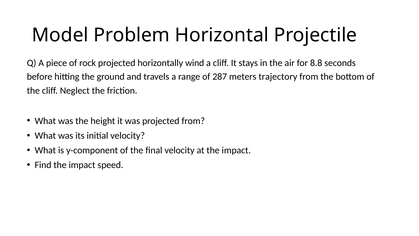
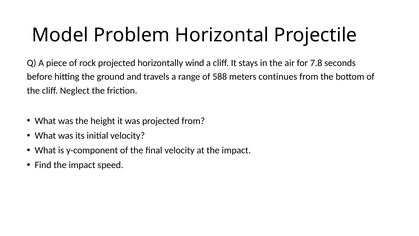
8.8: 8.8 -> 7.8
287: 287 -> 588
trajectory: trajectory -> continues
